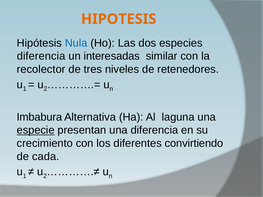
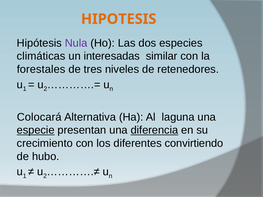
Nula colour: blue -> purple
diferencia at (41, 56): diferencia -> climáticas
recolector: recolector -> forestales
Imbabura: Imbabura -> Colocará
diferencia at (154, 130) underline: none -> present
cada: cada -> hubo
